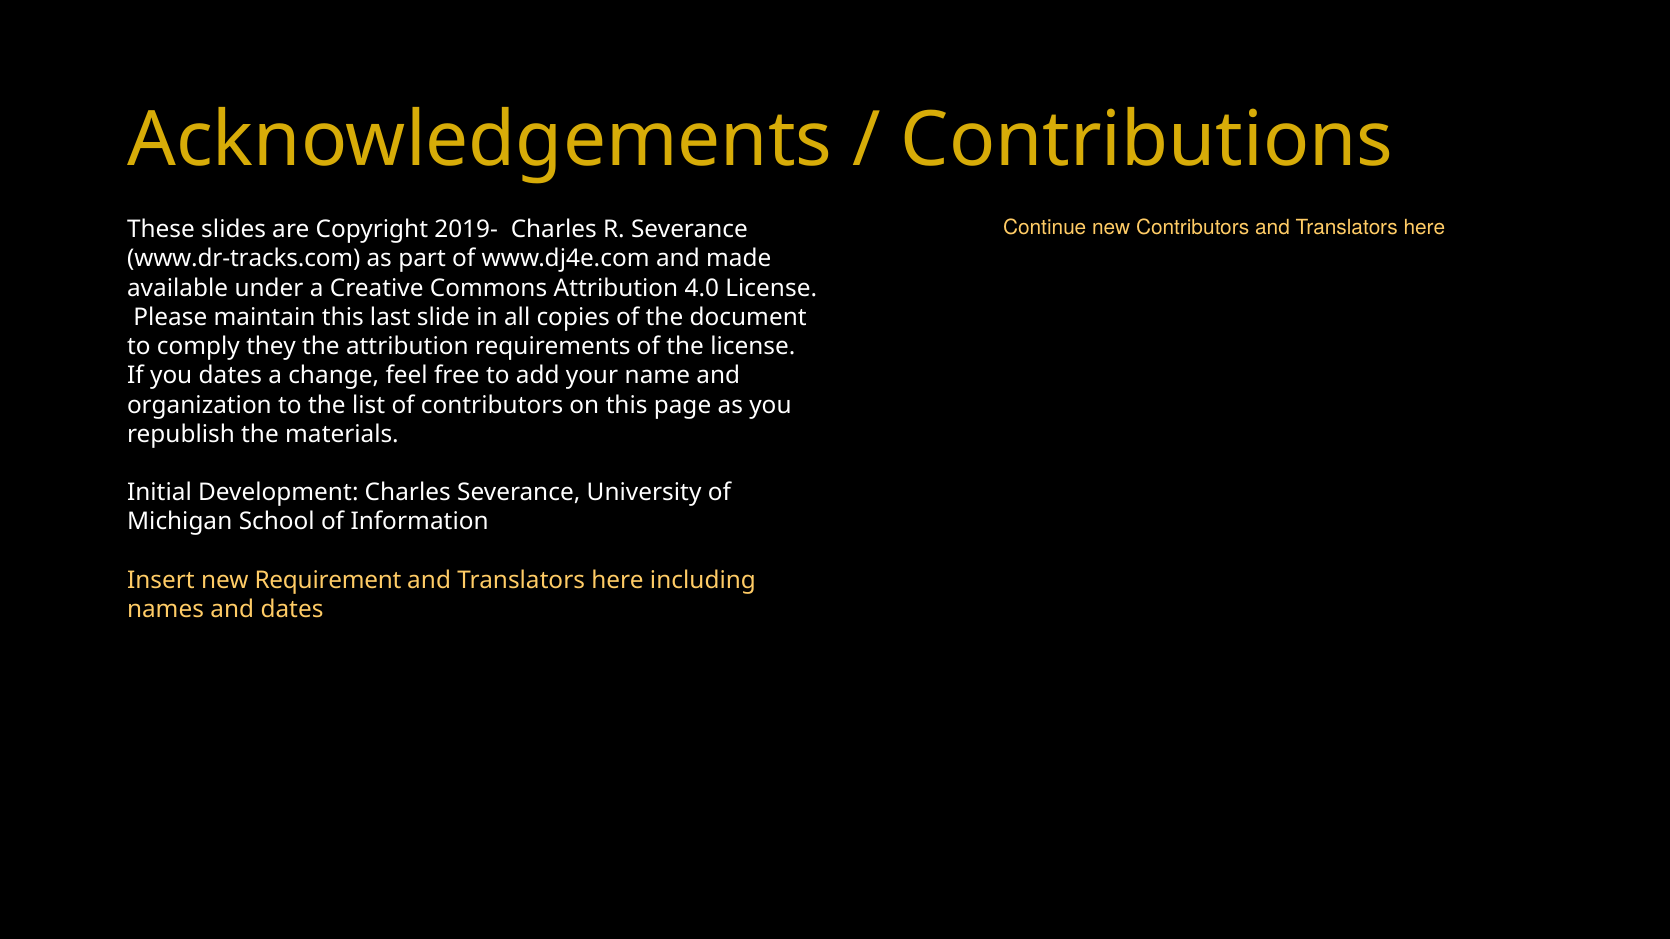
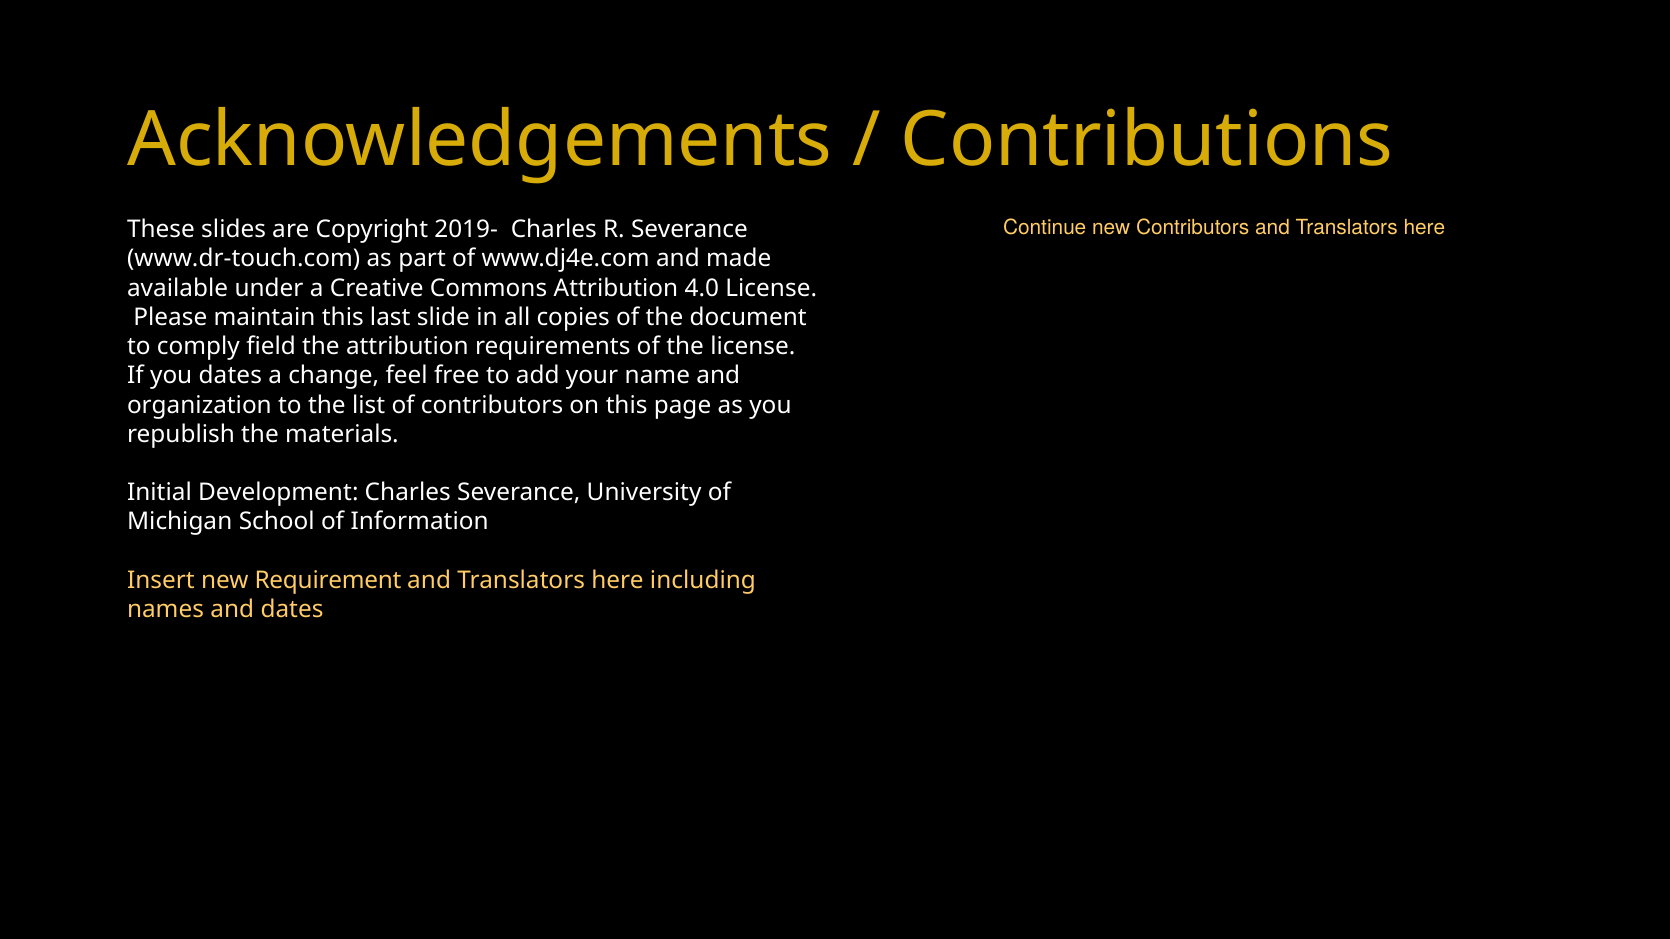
www.dr-tracks.com: www.dr-tracks.com -> www.dr-touch.com
they: they -> field
